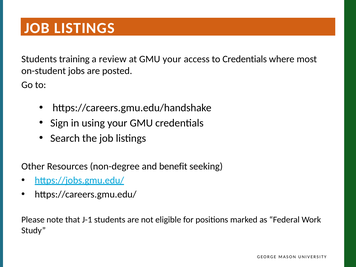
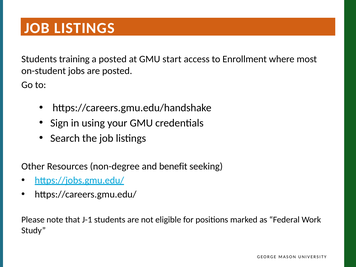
a review: review -> posted
GMU your: your -> start
to Credentials: Credentials -> Enrollment
